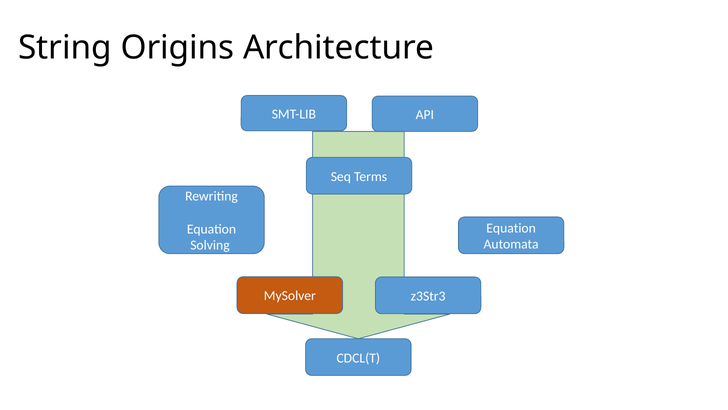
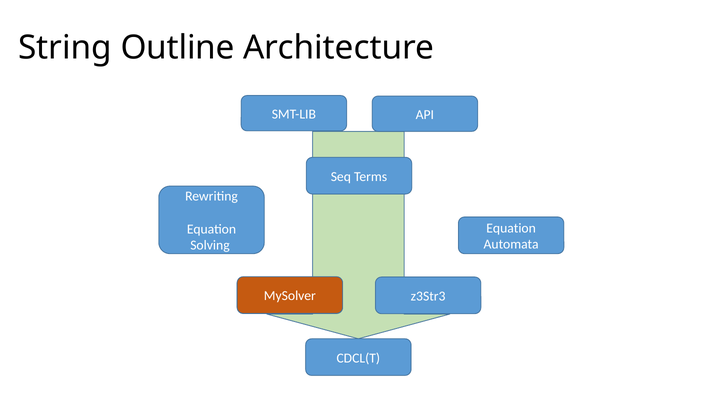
Origins: Origins -> Outline
